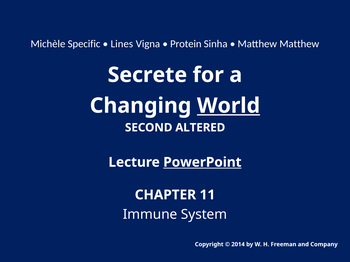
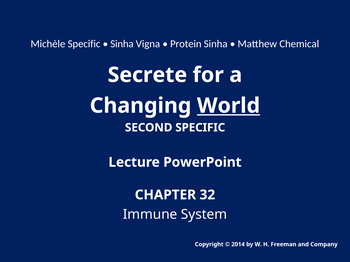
Lines at (122, 44): Lines -> Sinha
Matthew Matthew: Matthew -> Chemical
SECOND ALTERED: ALTERED -> SPECIFIC
PowerPoint underline: present -> none
11: 11 -> 32
